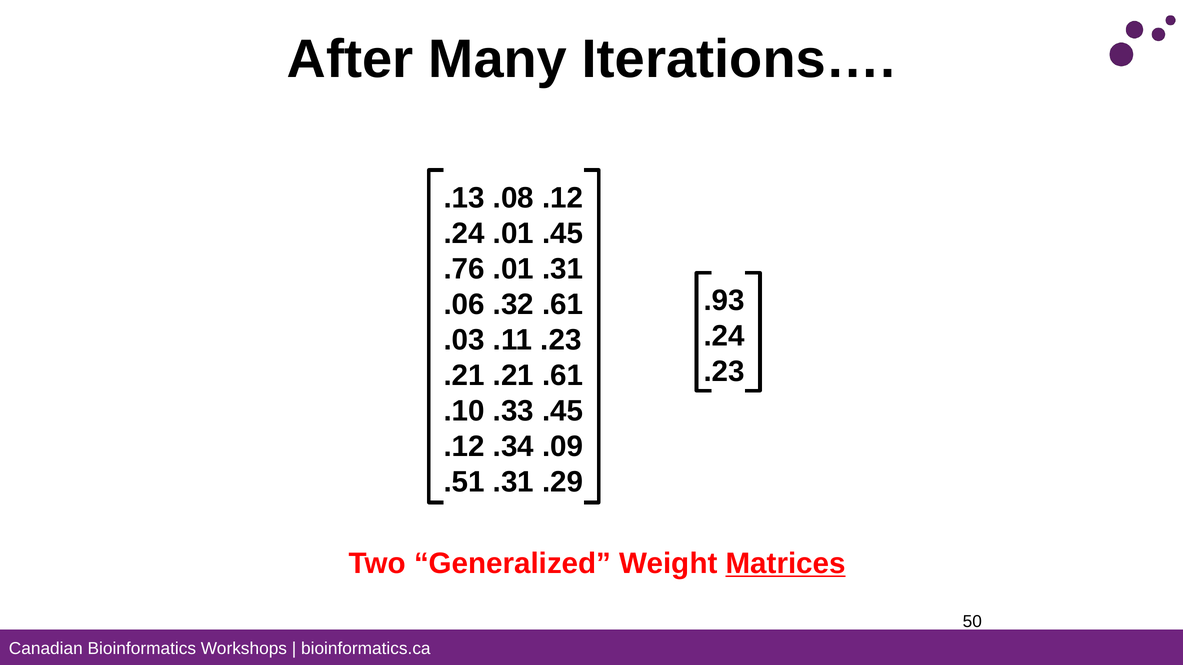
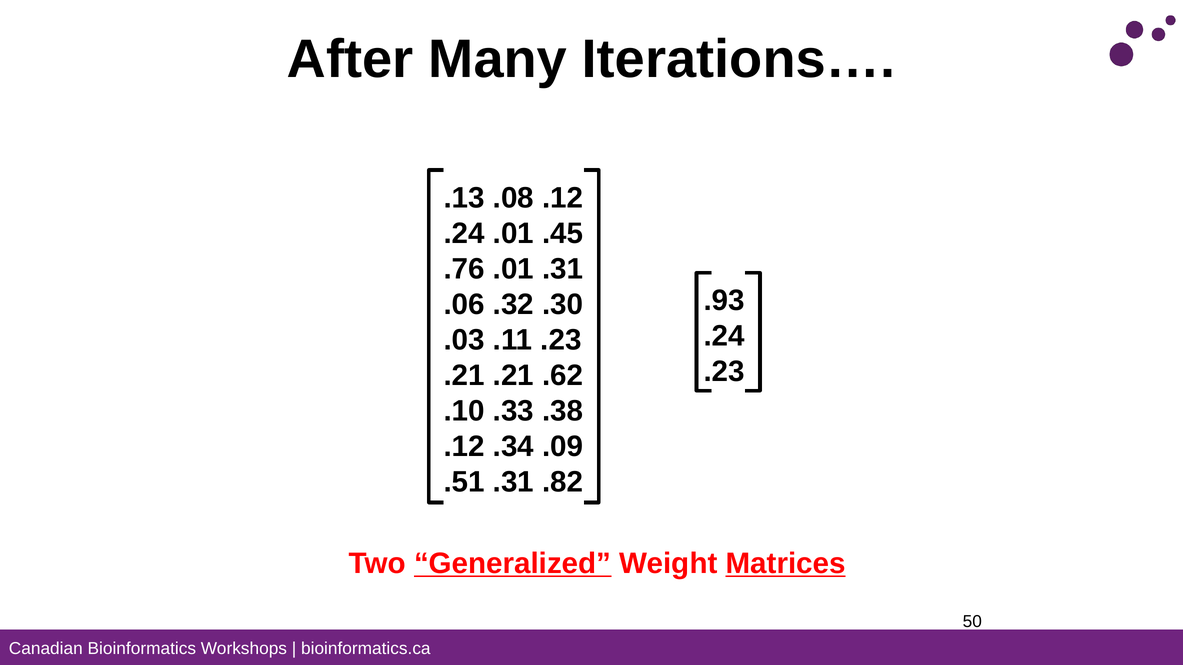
.32 .61: .61 -> .30
.21 .61: .61 -> .62
.33 .45: .45 -> .38
.29: .29 -> .82
Generalized underline: none -> present
